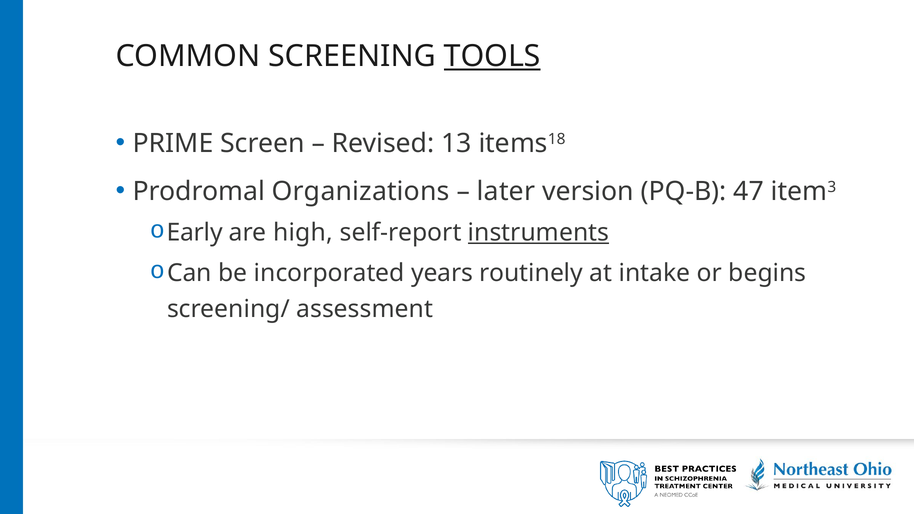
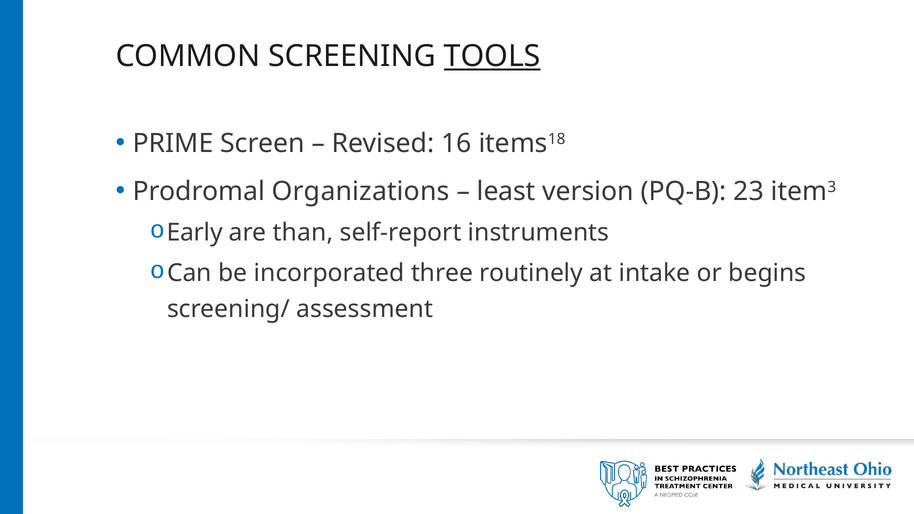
13: 13 -> 16
later: later -> least
47: 47 -> 23
high: high -> than
instruments underline: present -> none
years: years -> three
